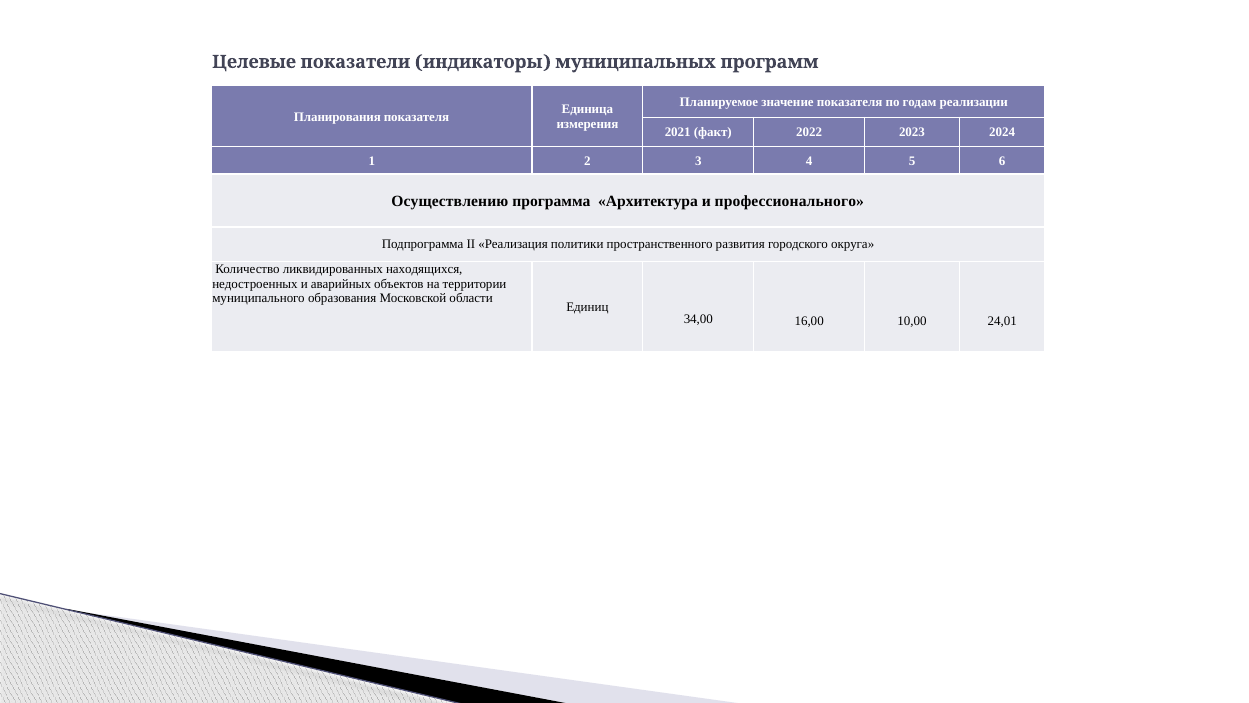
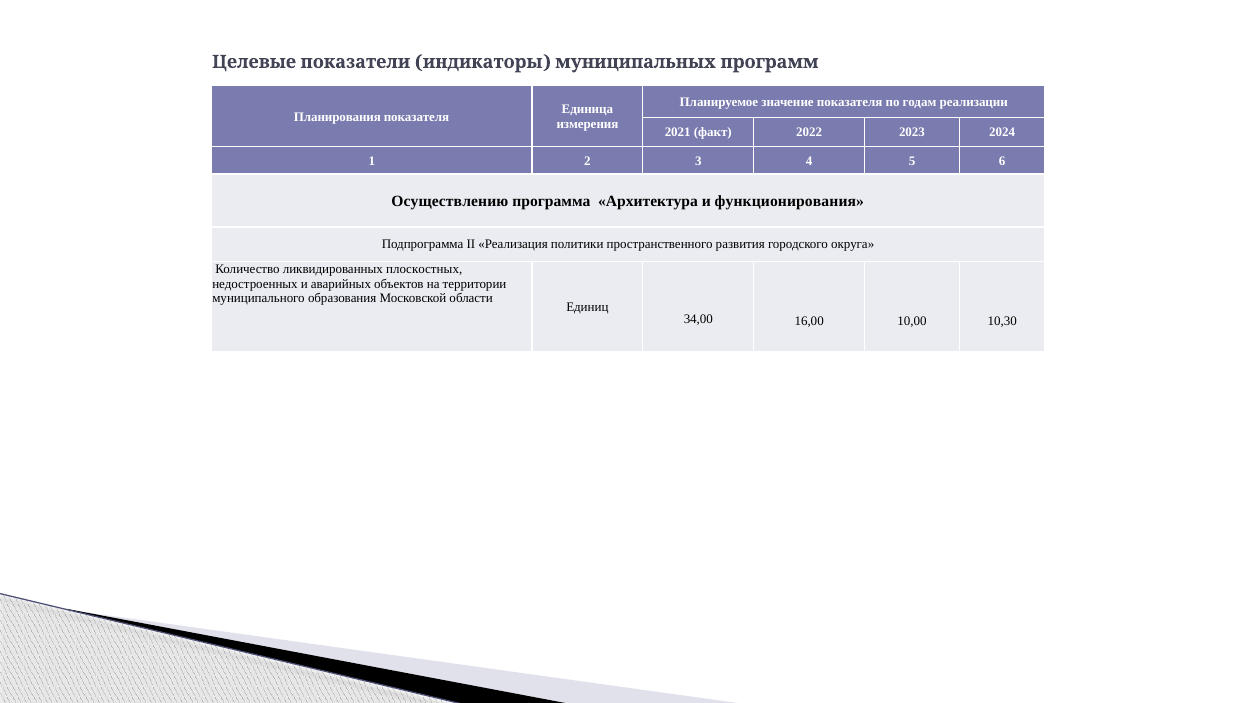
профессионального: профессионального -> функционирования
находящихся: находящихся -> плоскостных
24,01: 24,01 -> 10,30
